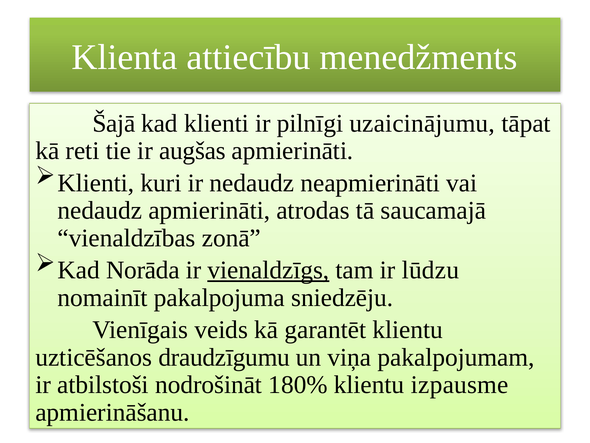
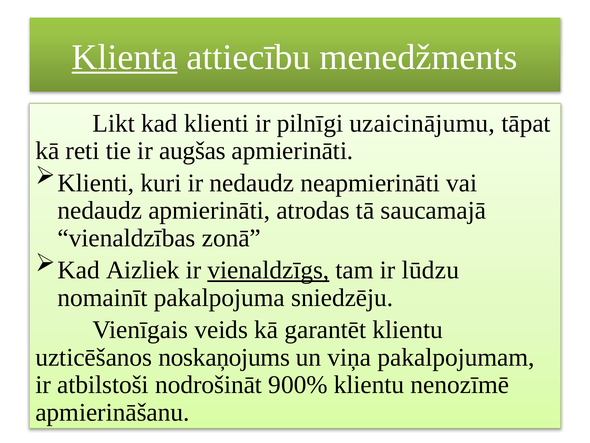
Klienta underline: none -> present
Šajā: Šajā -> Likt
Norāda: Norāda -> Aizliek
draudzīgumu: draudzīgumu -> noskaņojums
180%: 180% -> 900%
izpausme: izpausme -> nenozīmē
